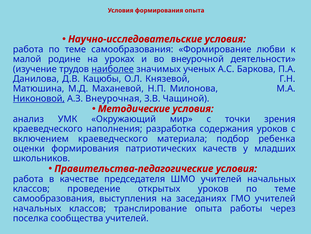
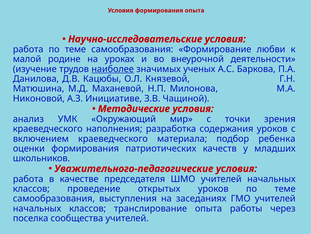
Никоновой underline: present -> none
Внеурочная: Внеурочная -> Инициативе
Правительства-педагогические: Правительства-педагогические -> Уважительного-педагогические
